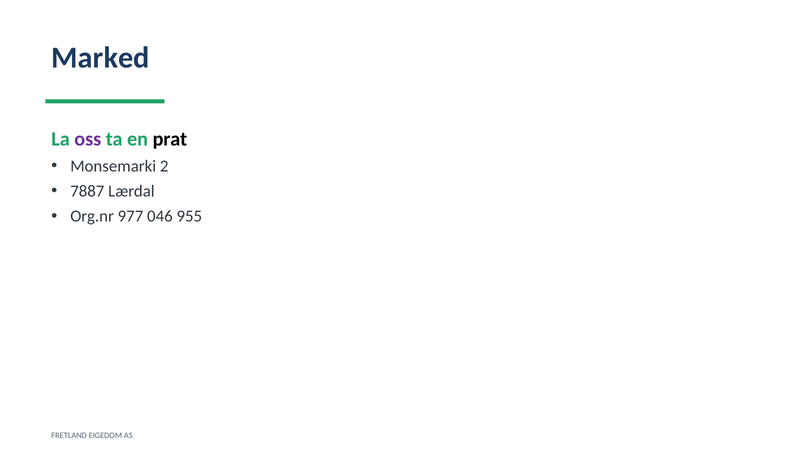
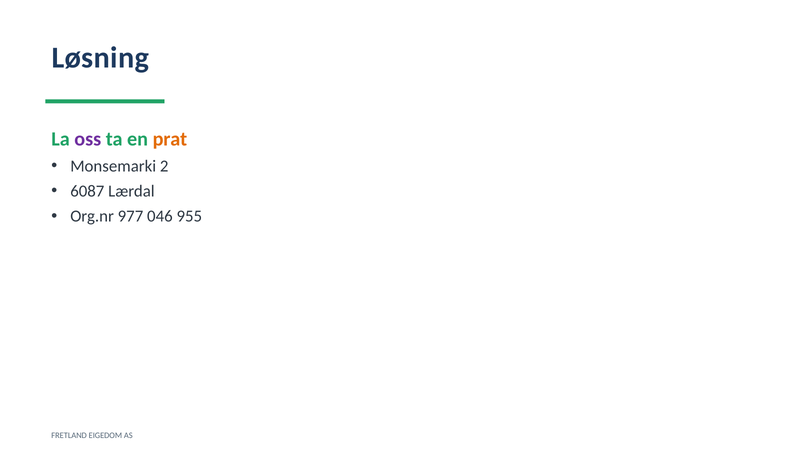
Marked: Marked -> Løsning
prat colour: black -> orange
7887: 7887 -> 6087
